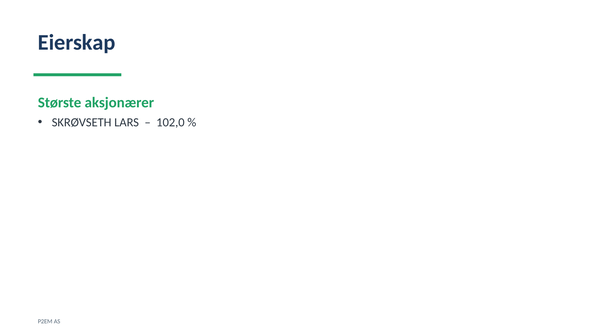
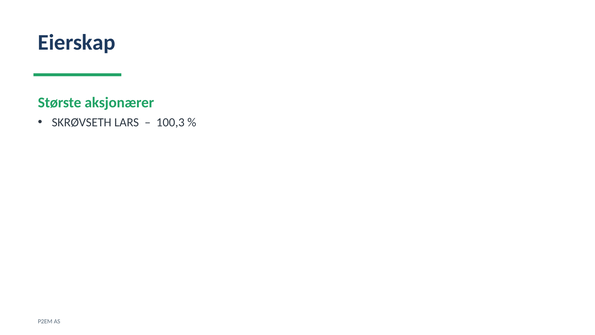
102,0: 102,0 -> 100,3
